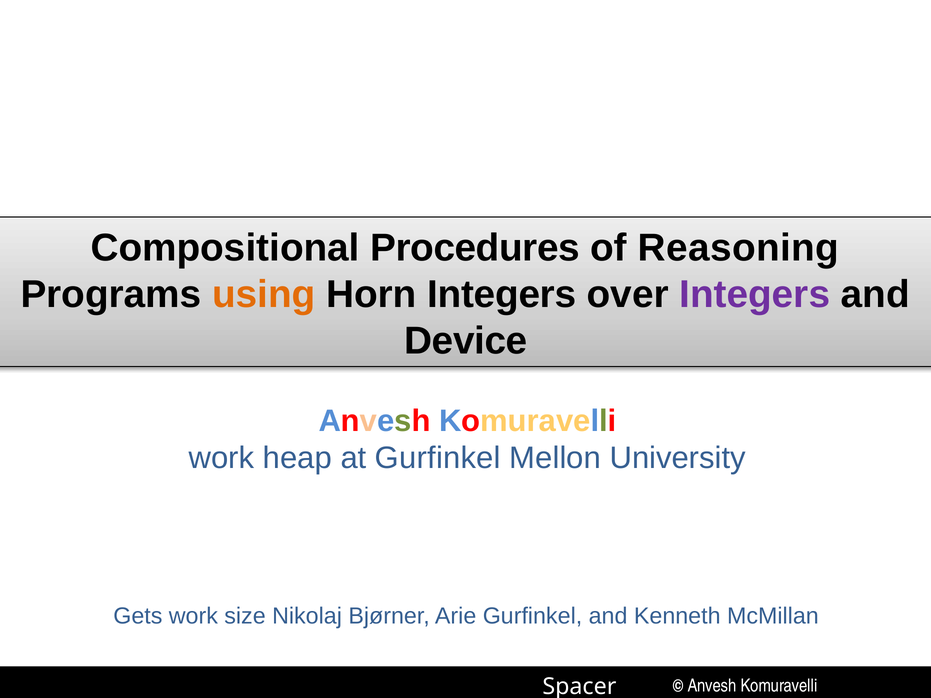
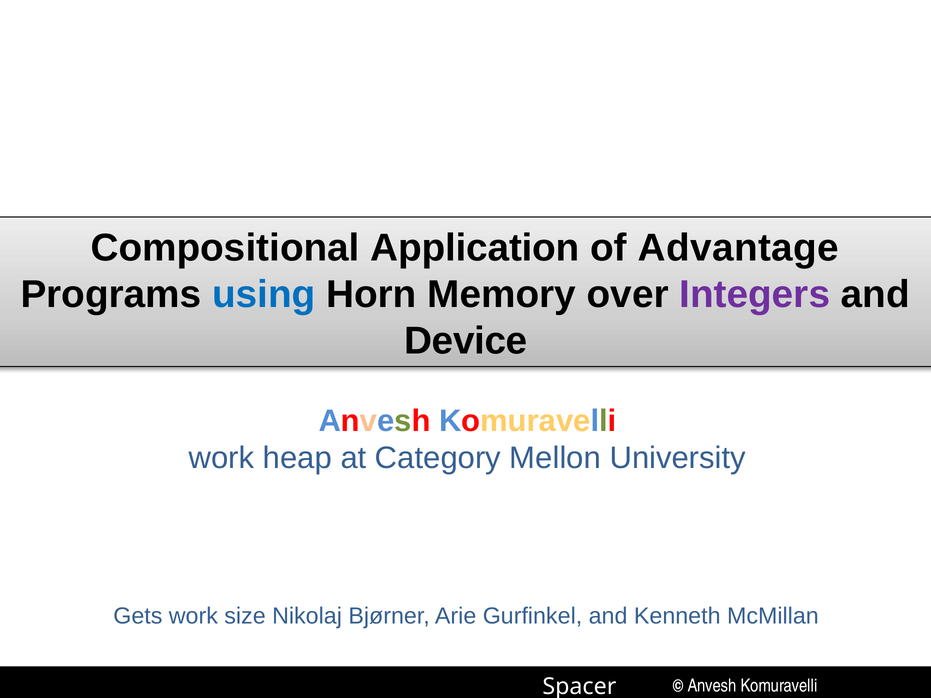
Procedures: Procedures -> Application
Reasoning: Reasoning -> Advantage
using colour: orange -> blue
Horn Integers: Integers -> Memory
at Gurfinkel: Gurfinkel -> Category
